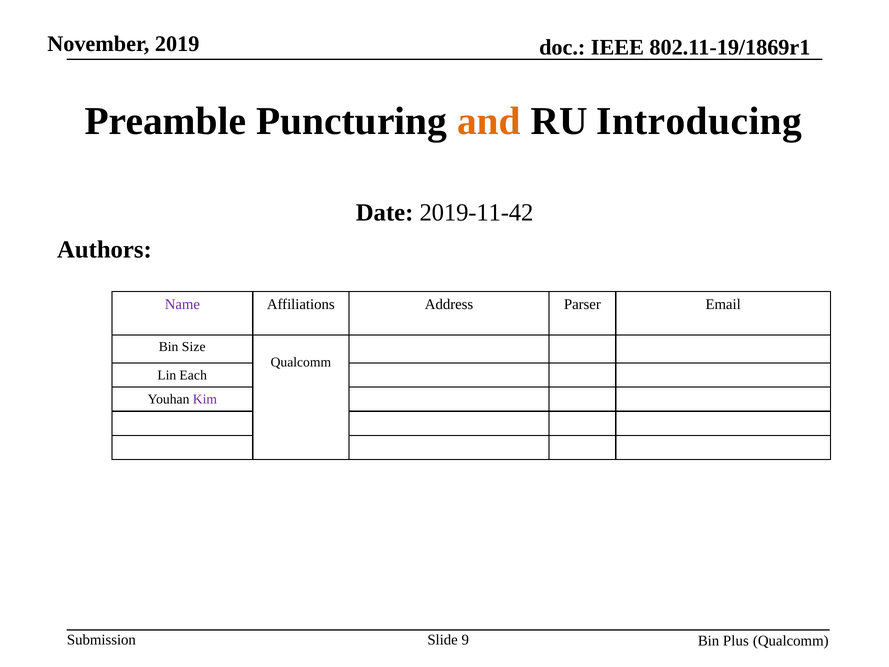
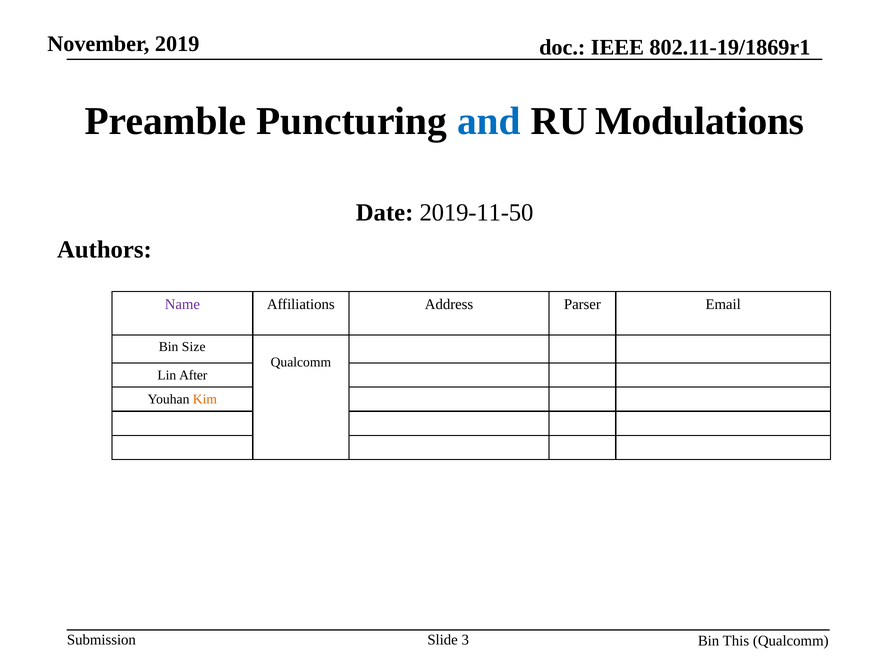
and colour: orange -> blue
Introducing: Introducing -> Modulations
2019-11-42: 2019-11-42 -> 2019-11-50
Each: Each -> After
Kim colour: purple -> orange
9: 9 -> 3
Plus: Plus -> This
